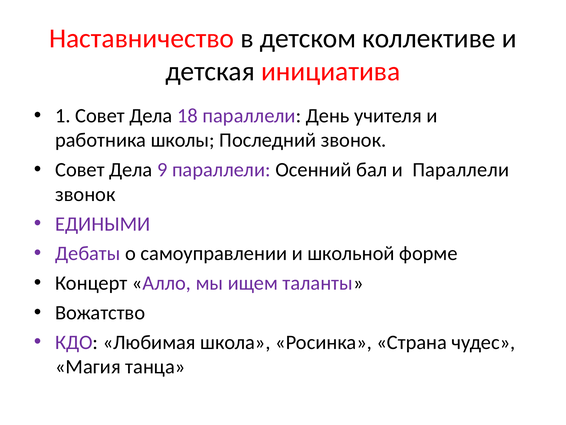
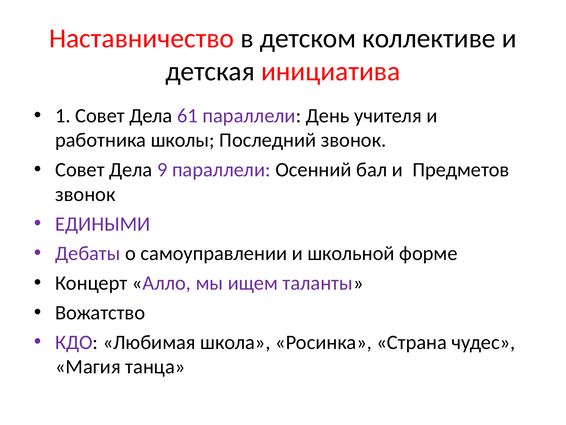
18: 18 -> 61
и Параллели: Параллели -> Предметов
